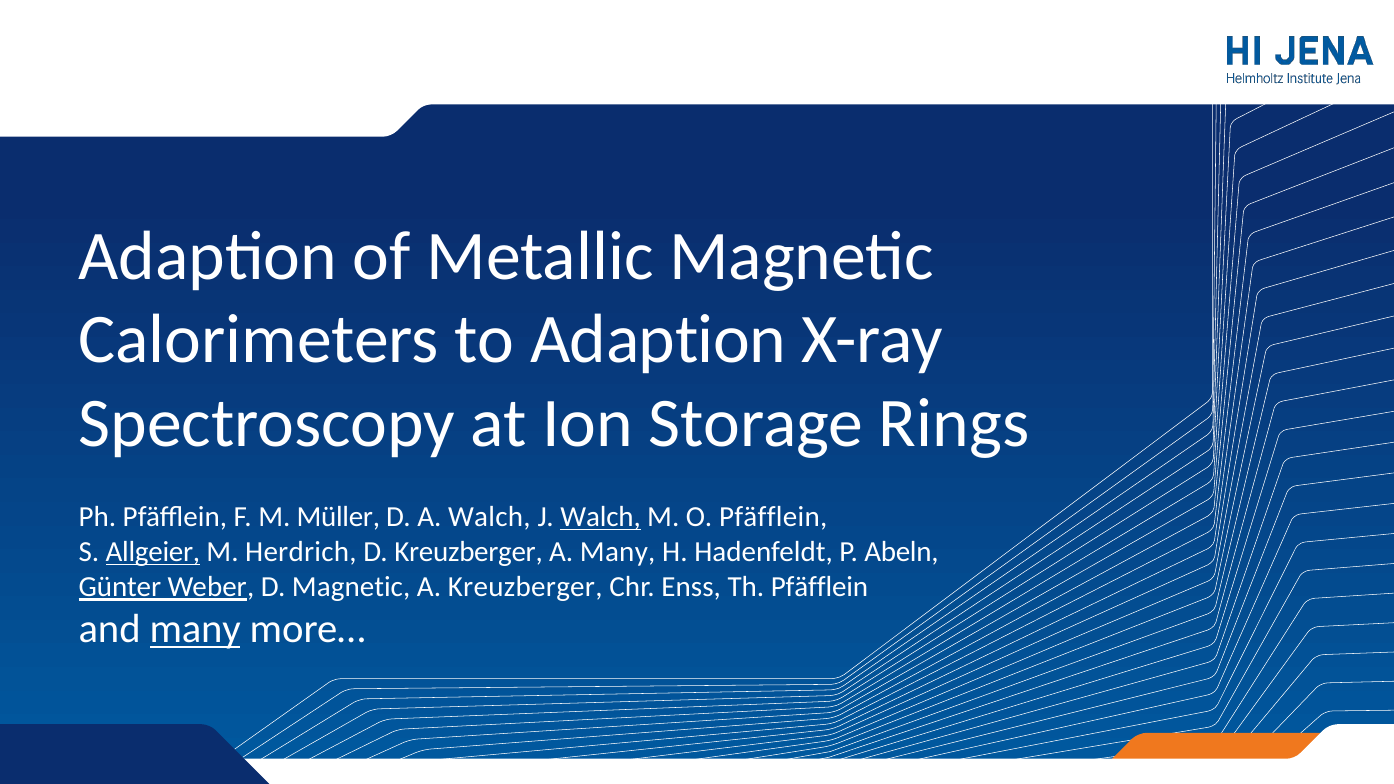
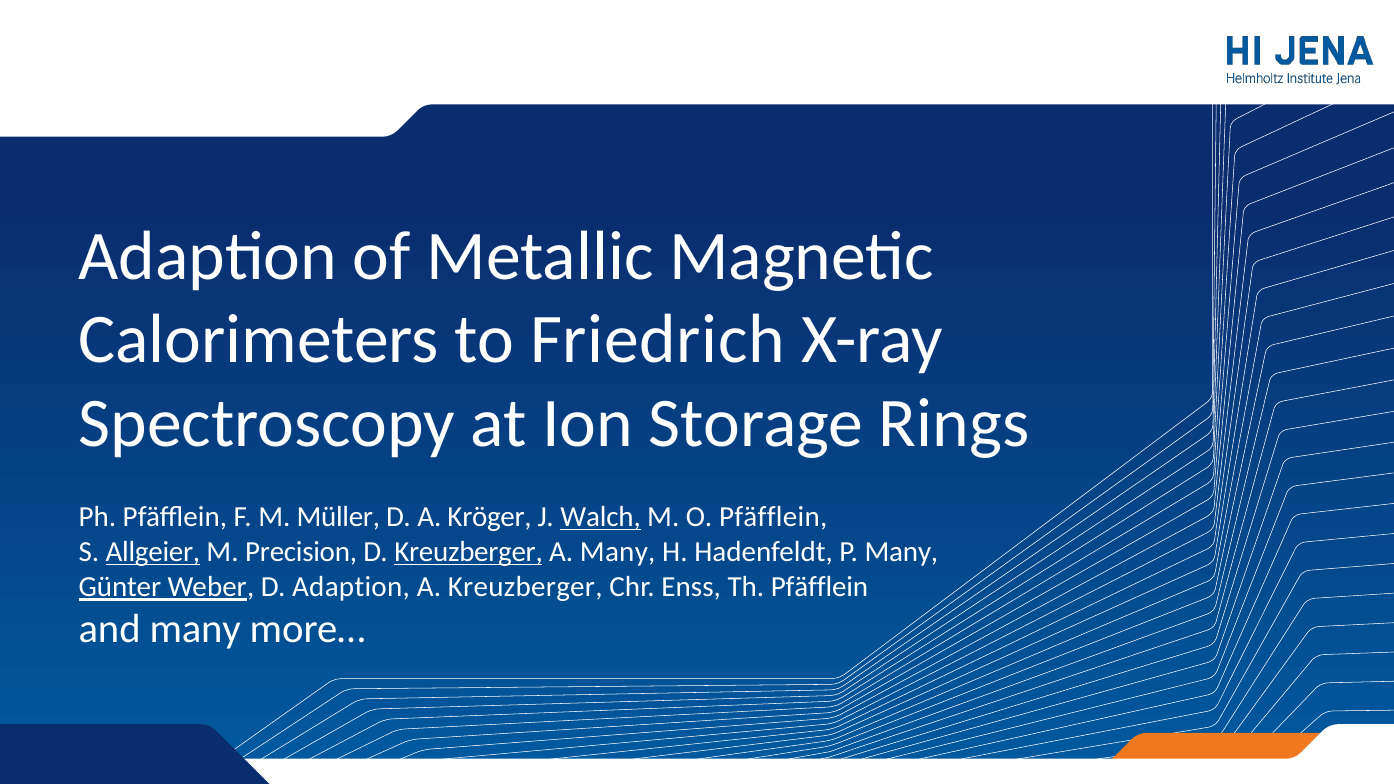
to Adaption: Adaption -> Friedrich
A Walch: Walch -> Kröger
Herdrich: Herdrich -> Precision
Kreuzberger at (469, 552) underline: none -> present
P Abeln: Abeln -> Many
D Magnetic: Magnetic -> Adaption
many at (195, 630) underline: present -> none
